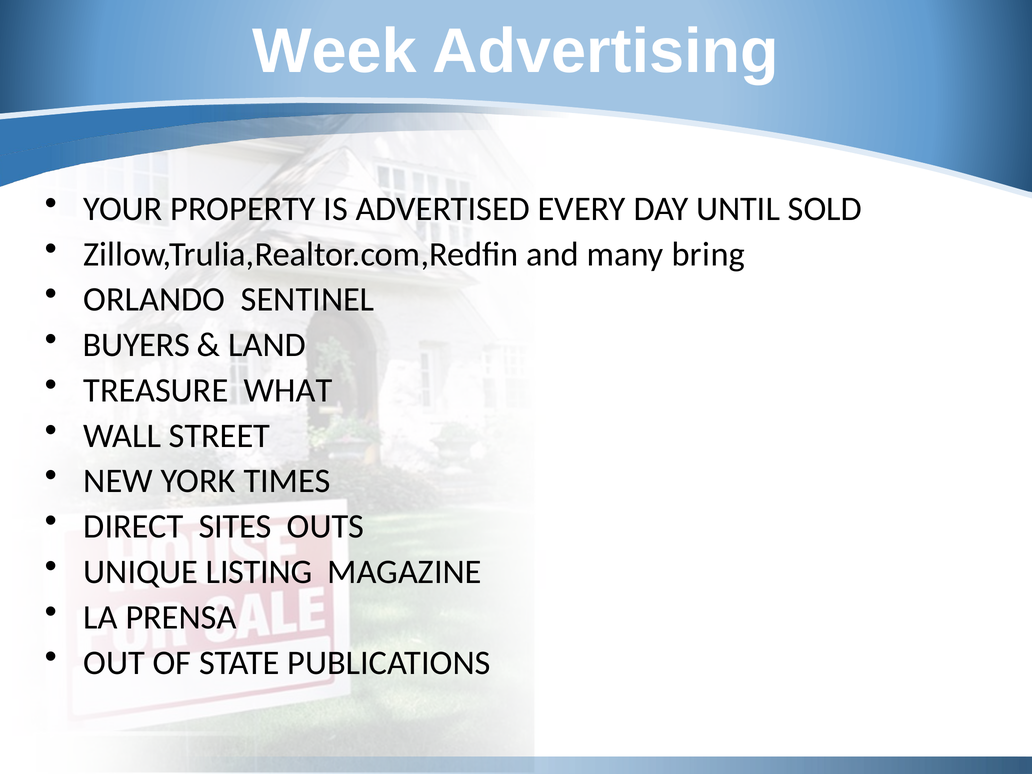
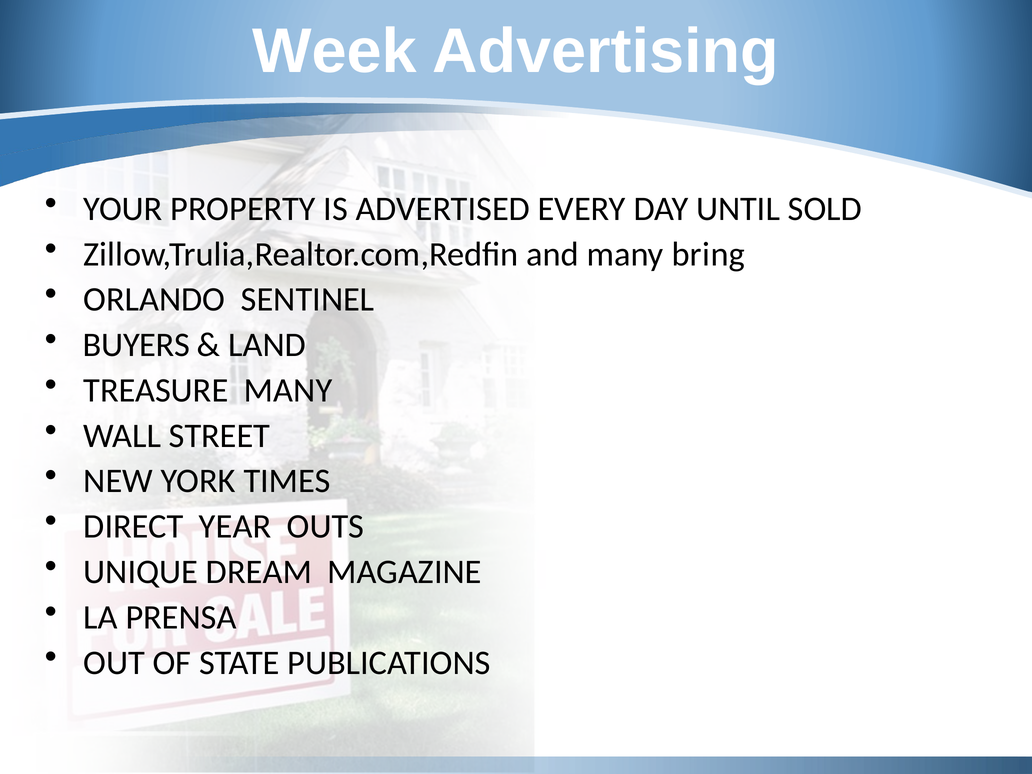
TREASURE WHAT: WHAT -> MANY
SITES: SITES -> YEAR
LISTING: LISTING -> DREAM
